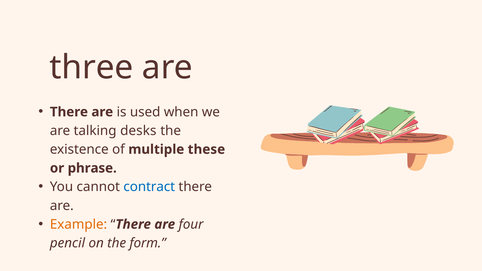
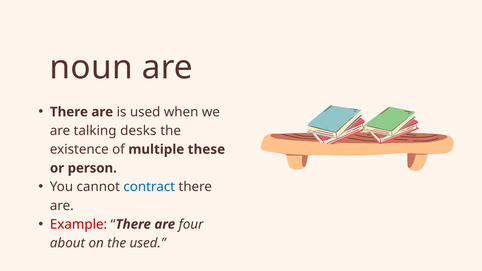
three: three -> noun
phrase: phrase -> person
Example colour: orange -> red
pencil: pencil -> about
the form: form -> used
